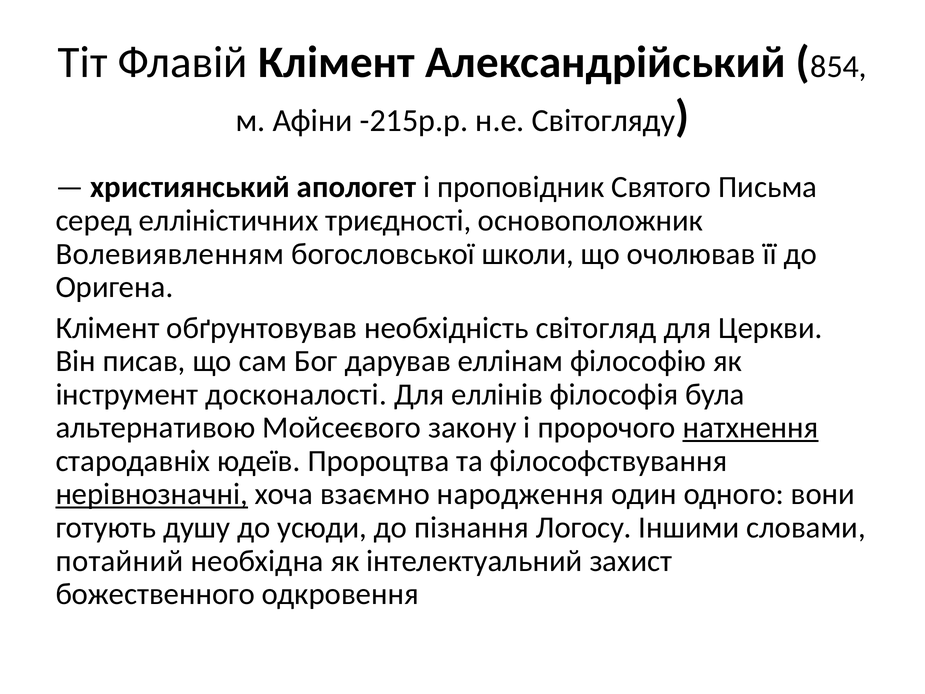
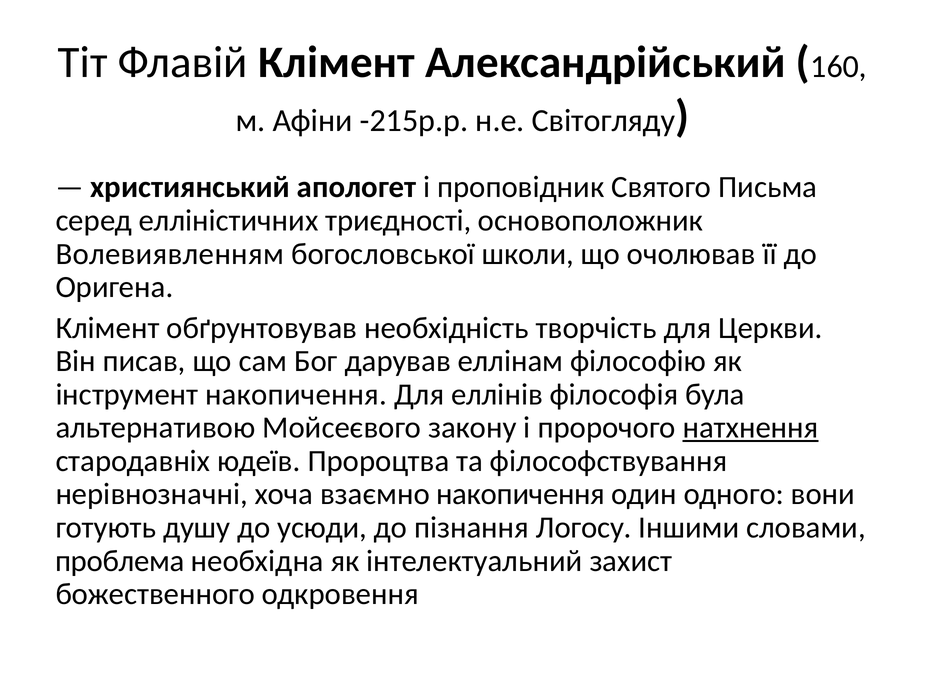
854: 854 -> 160
світогляд: світогляд -> творчість
інструмент досконалості: досконалості -> накопичення
нерівнозначні underline: present -> none
взаємно народження: народження -> накопичення
потайний: потайний -> проблема
